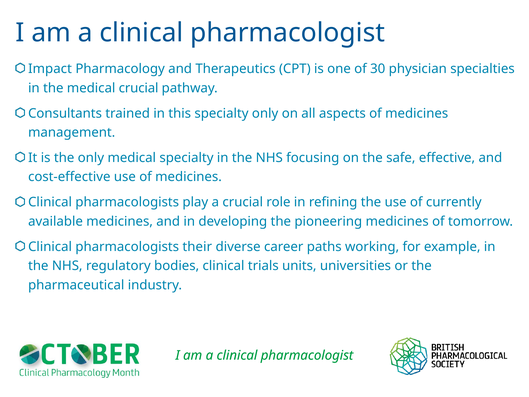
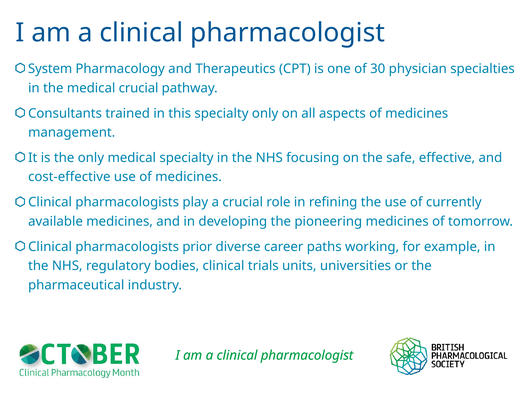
Impact: Impact -> System
their: their -> prior
